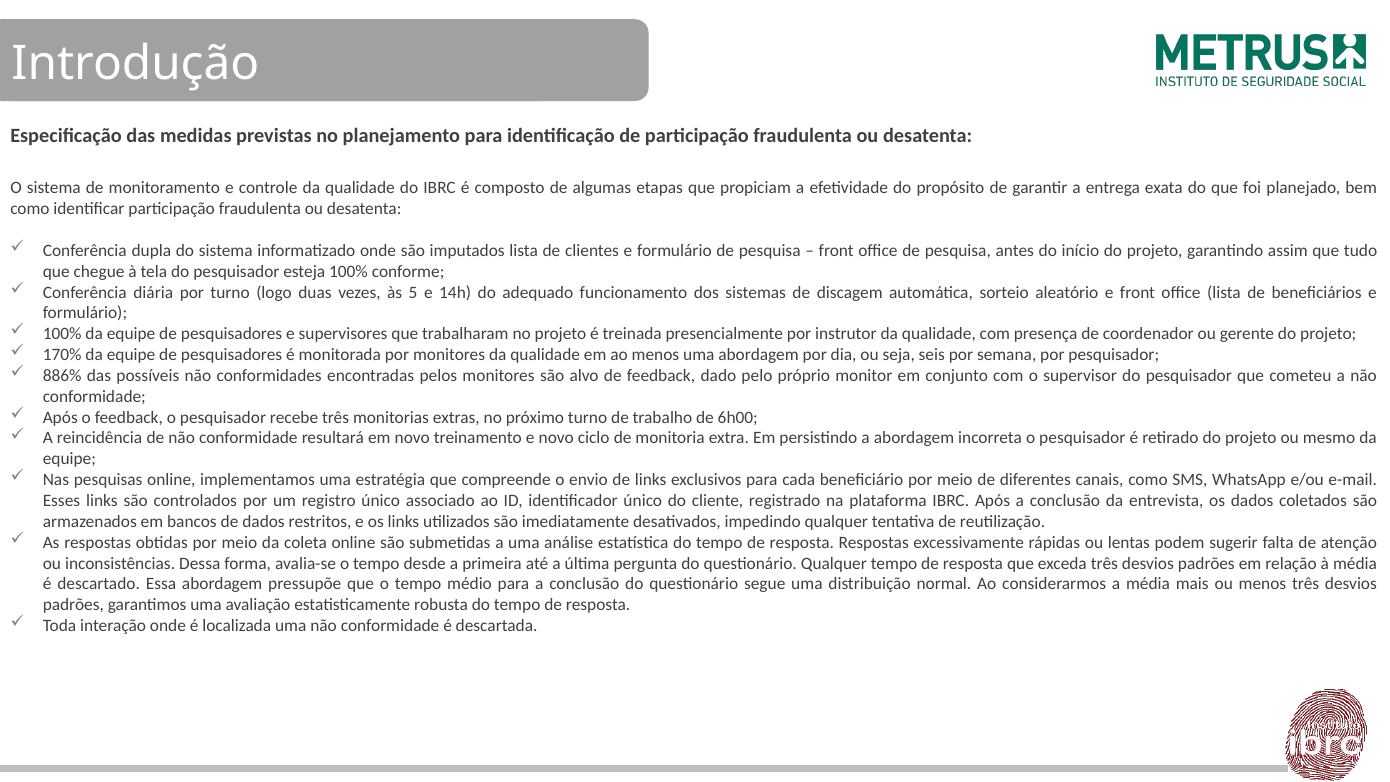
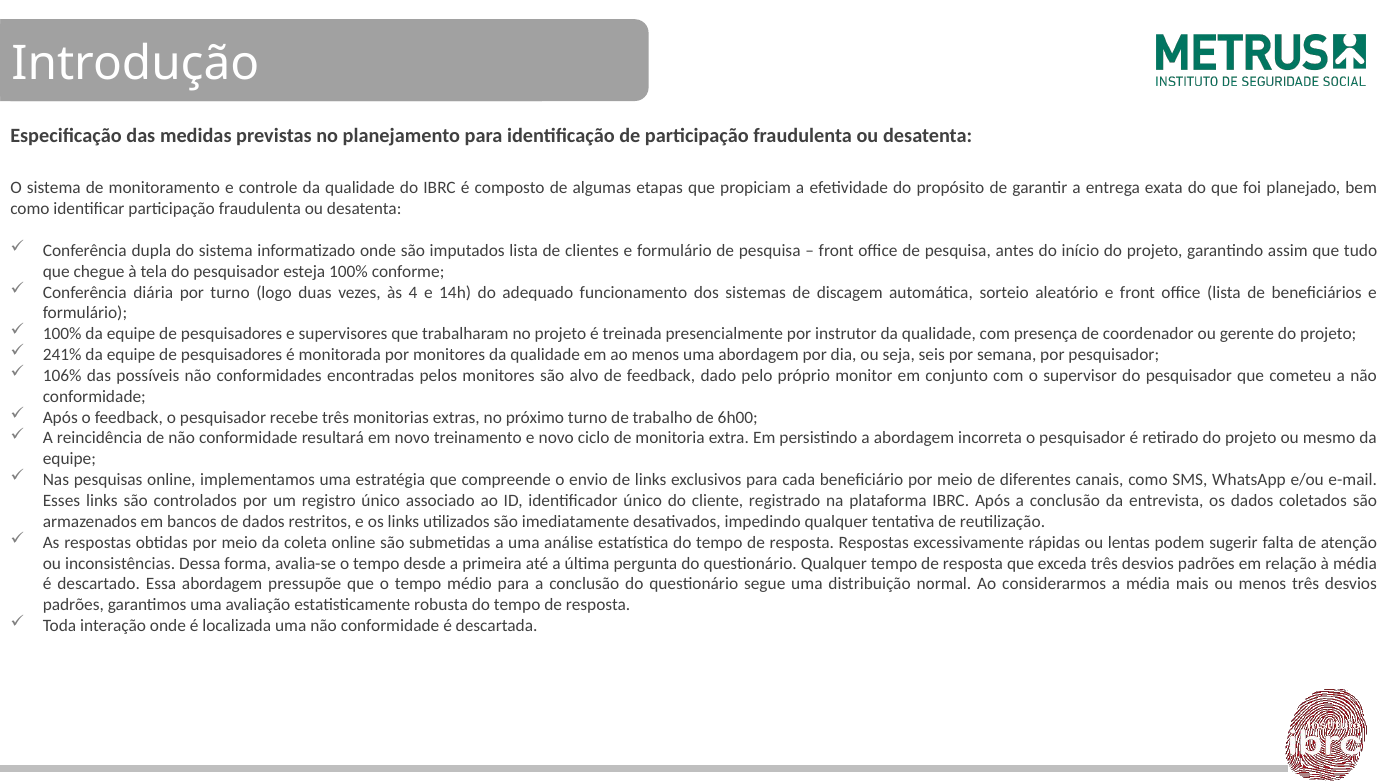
5: 5 -> 4
170%: 170% -> 241%
886%: 886% -> 106%
